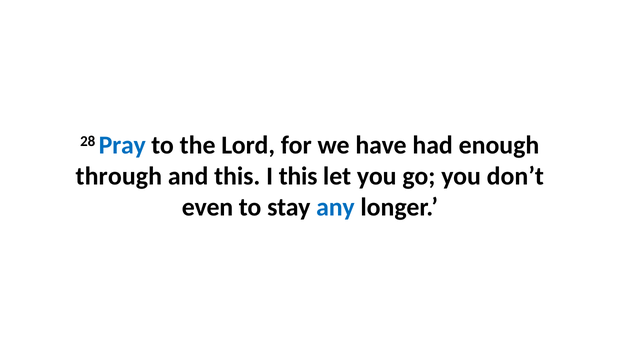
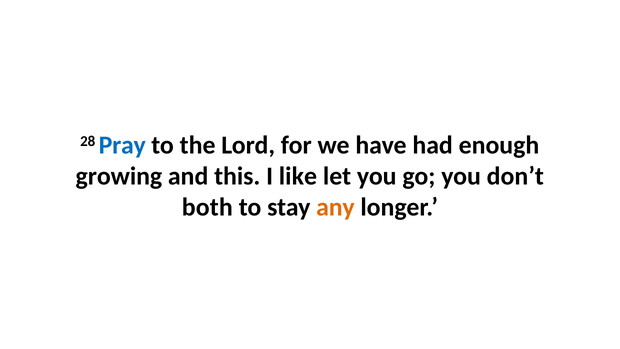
through: through -> growing
I this: this -> like
even: even -> both
any colour: blue -> orange
